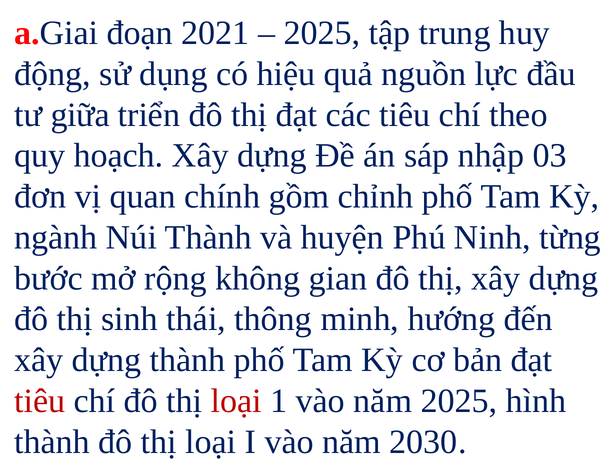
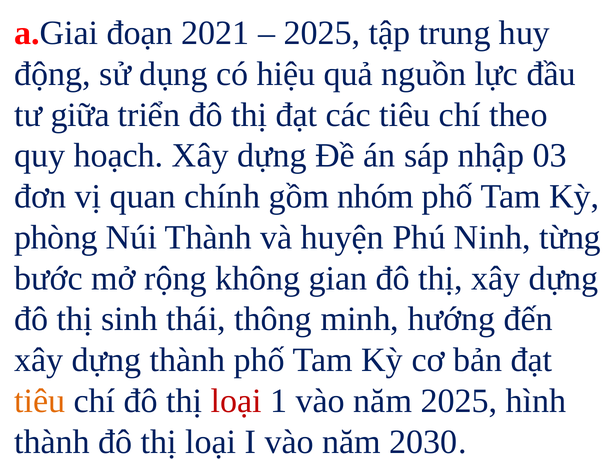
chỉnh: chỉnh -> nhóm
ngành: ngành -> phòng
tiêu at (40, 401) colour: red -> orange
